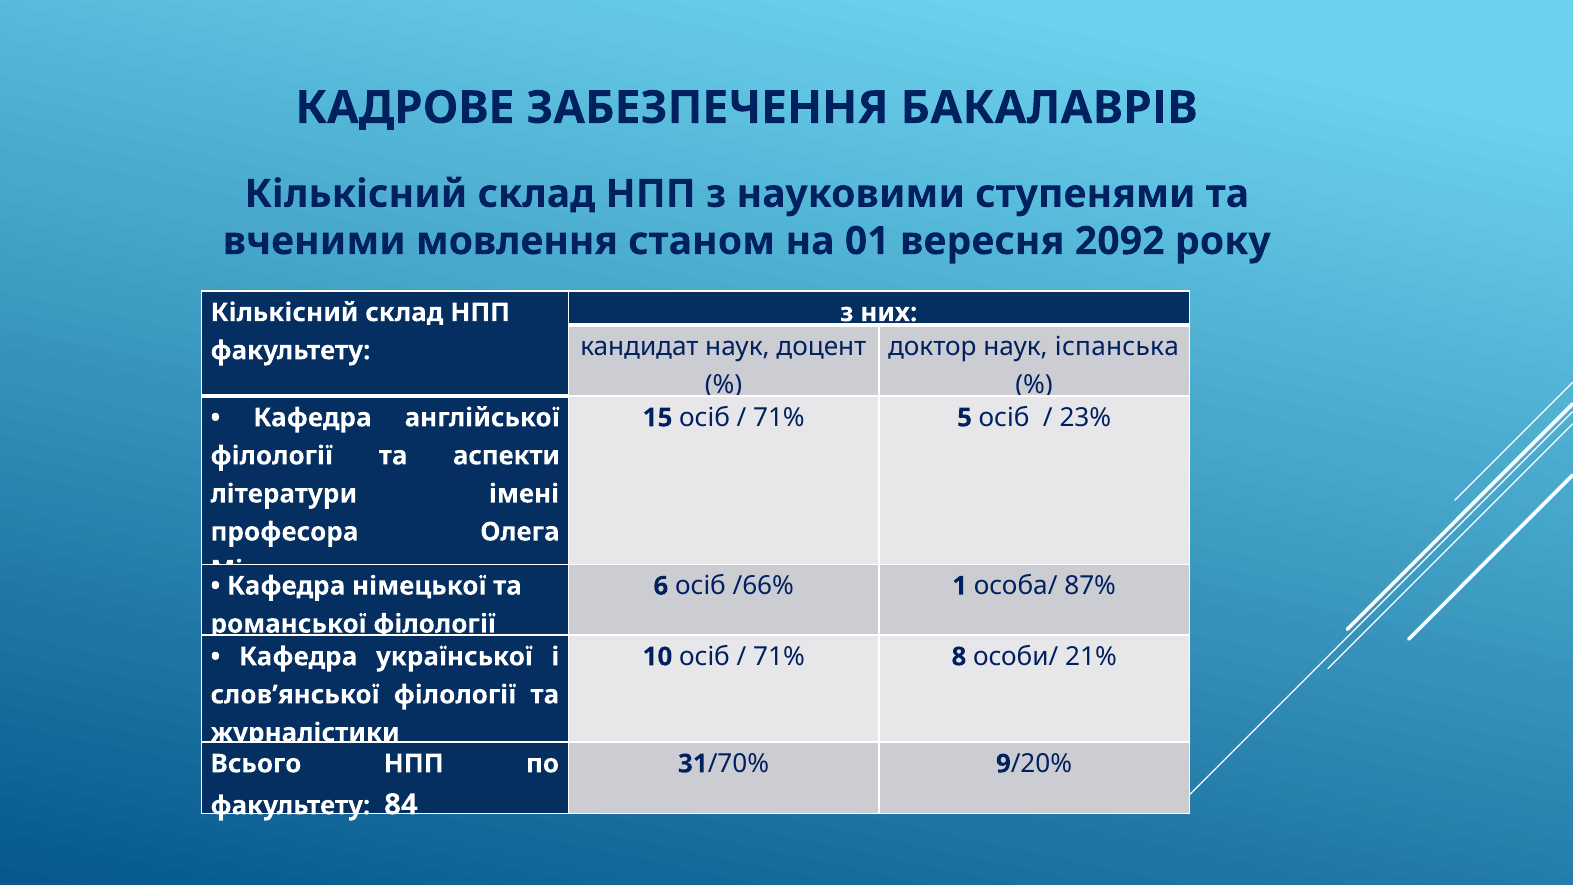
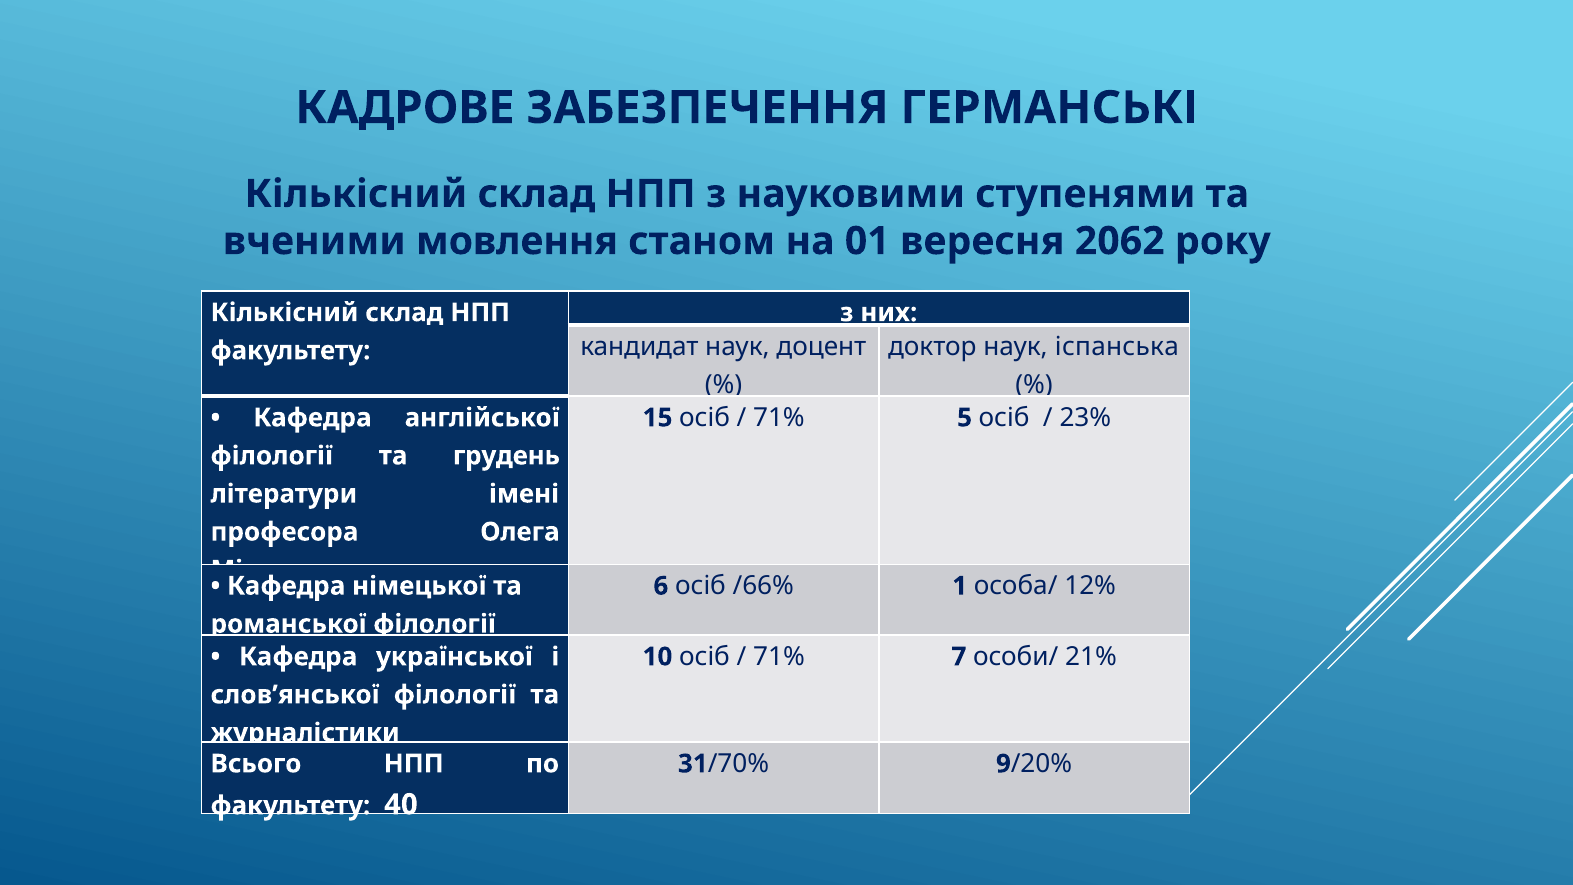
БАКАЛАВРІВ: БАКАЛАВРІВ -> ГЕРМАНСЬКІ
2092: 2092 -> 2062
аспекти: аспекти -> грудень
87%: 87% -> 12%
8: 8 -> 7
84: 84 -> 40
